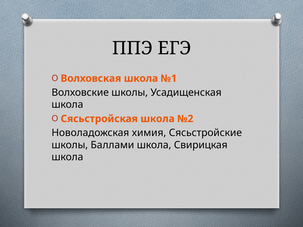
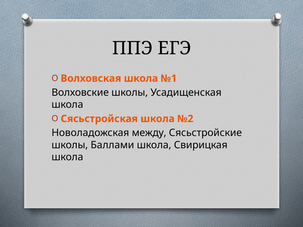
химия: химия -> между
